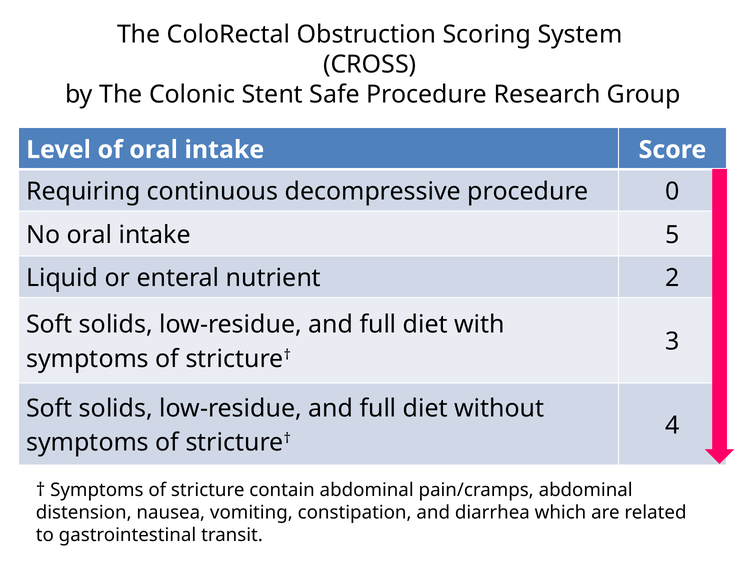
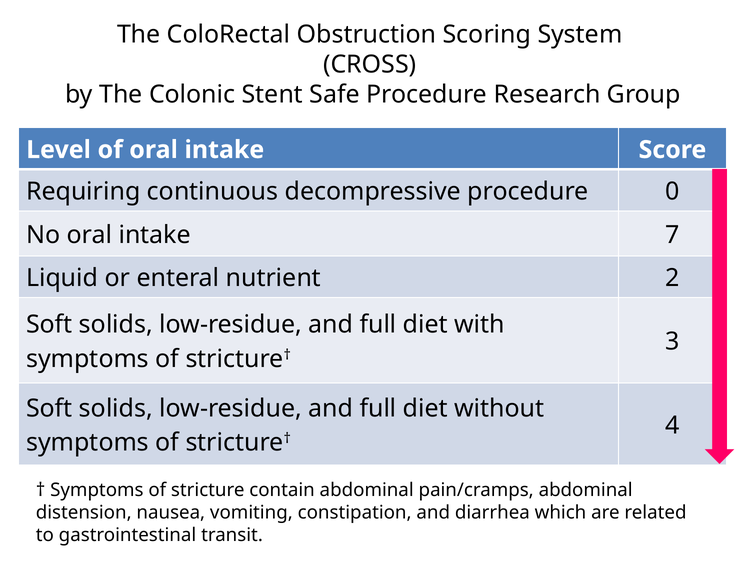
5: 5 -> 7
